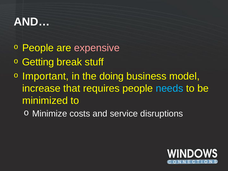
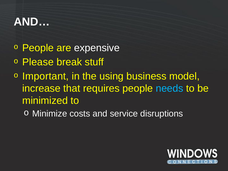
expensive colour: pink -> white
Getting: Getting -> Please
doing: doing -> using
